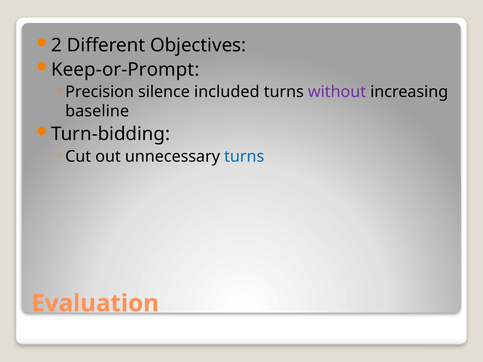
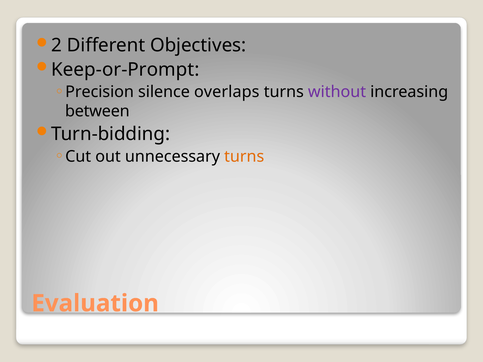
included: included -> overlaps
baseline: baseline -> between
turns at (244, 157) colour: blue -> orange
